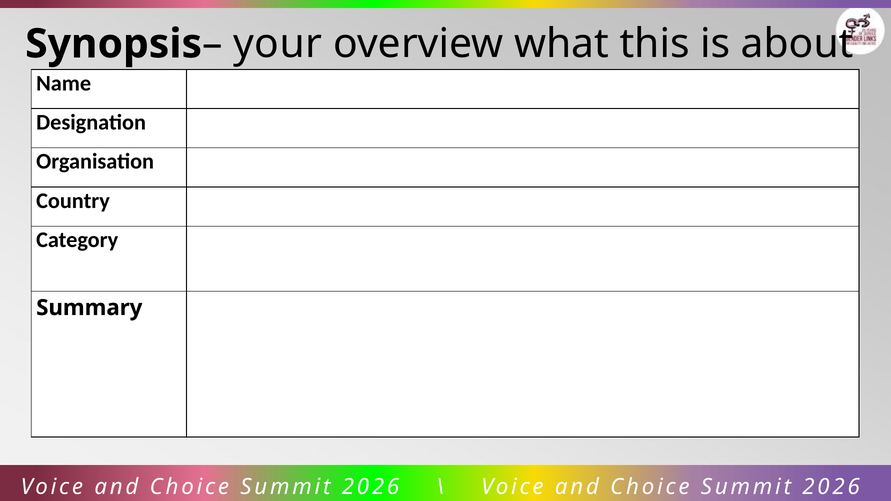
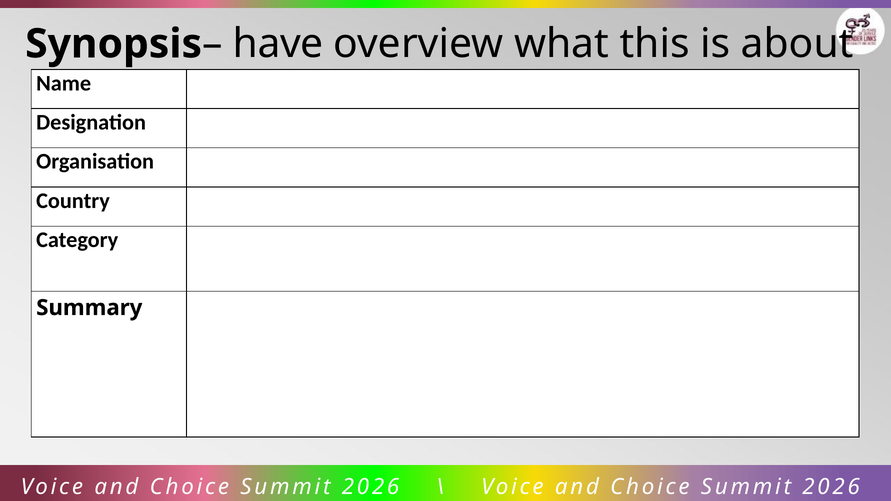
your: your -> have
